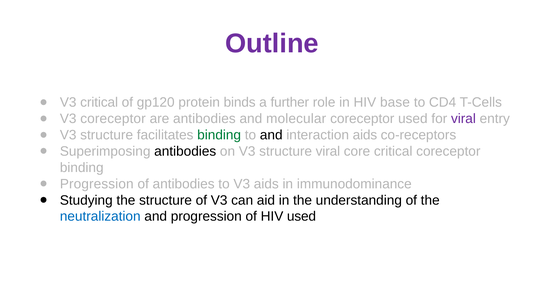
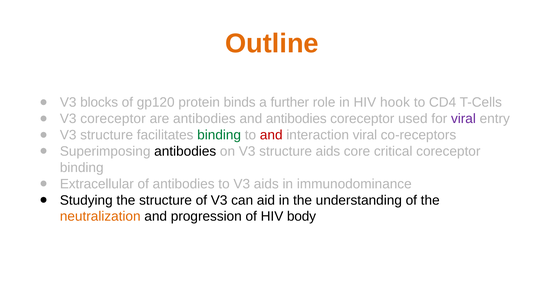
Outline colour: purple -> orange
V3 critical: critical -> blocks
base: base -> hook
and molecular: molecular -> antibodies
and at (271, 135) colour: black -> red
interaction aids: aids -> viral
structure viral: viral -> aids
Progression at (97, 184): Progression -> Extracellular
neutralization colour: blue -> orange
HIV used: used -> body
